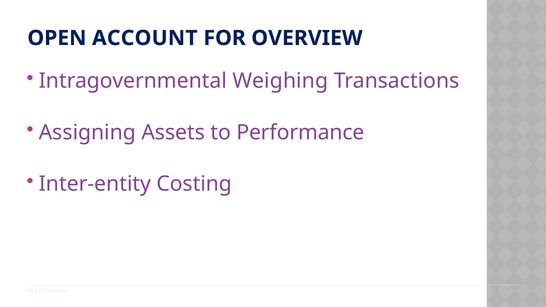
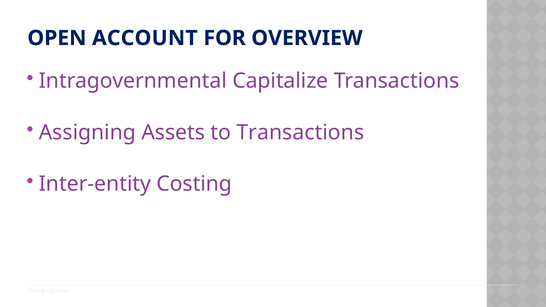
Weighing: Weighing -> Capitalize
to Performance: Performance -> Transactions
